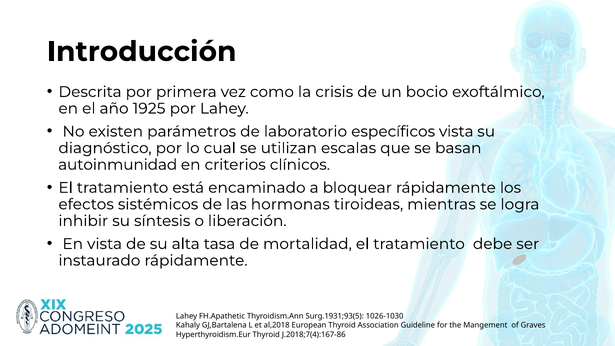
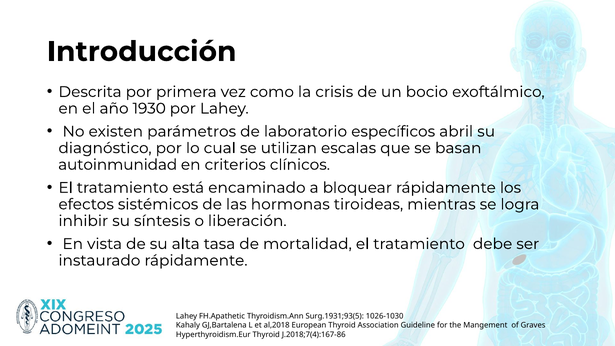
1925: 1925 -> 1930
específicos vista: vista -> abril
